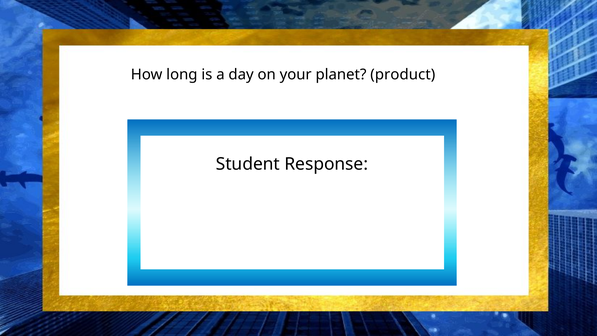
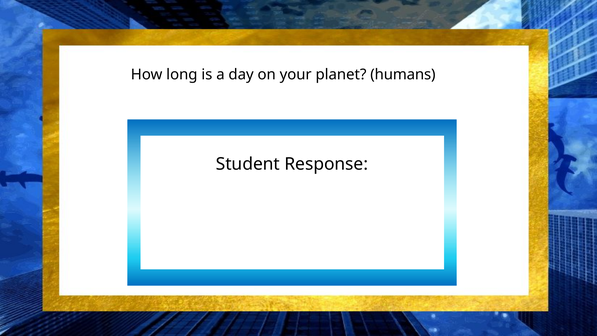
product: product -> humans
